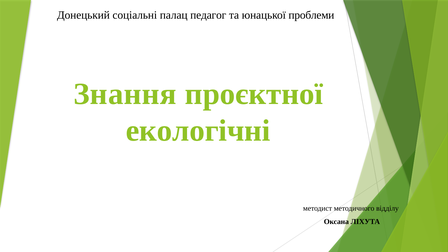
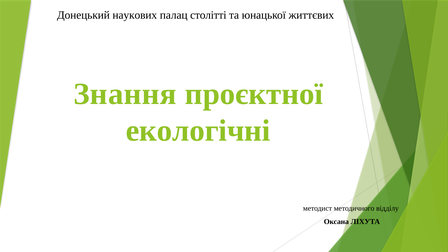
соціальні: соціальні -> наукових
педагог: педагог -> столітті
проблеми: проблеми -> життєвих
